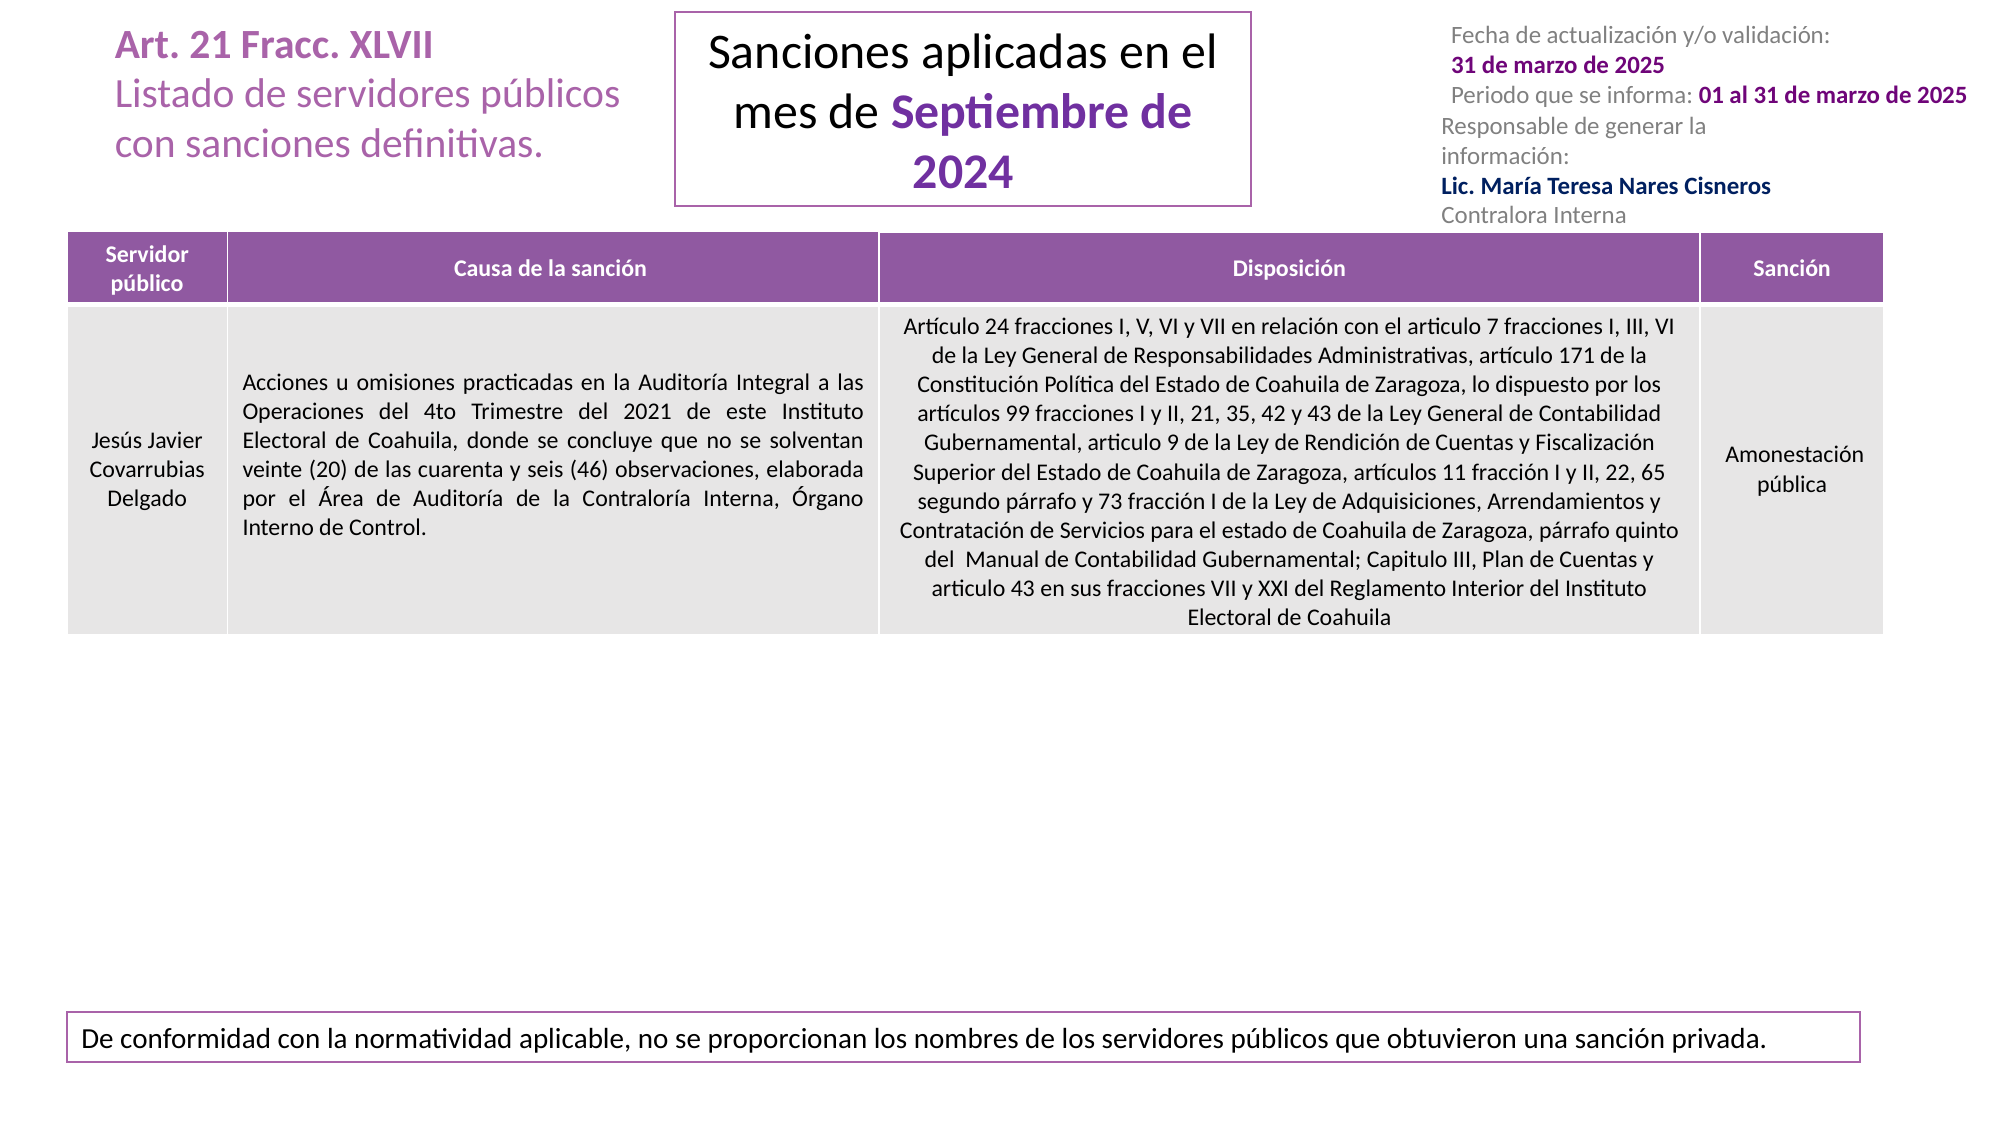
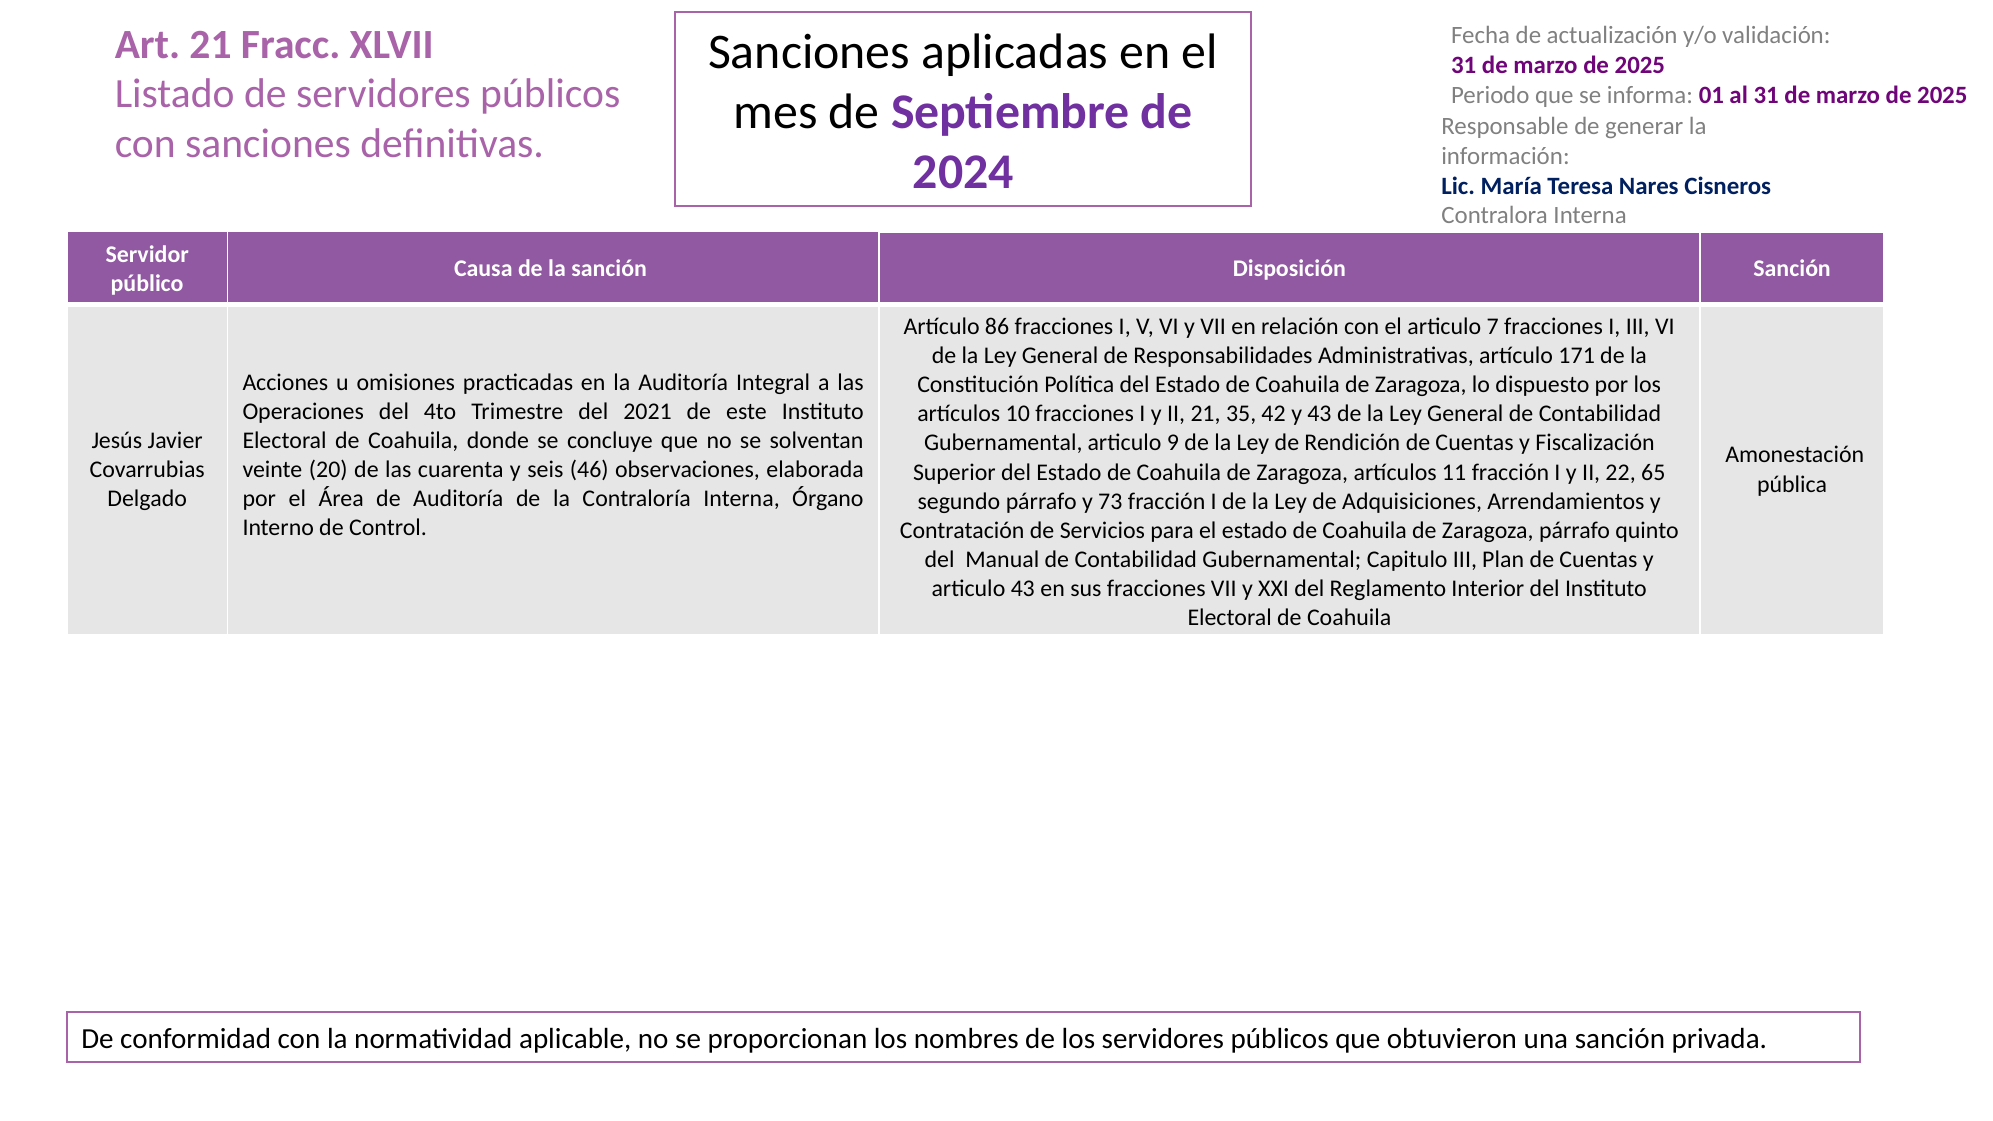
24: 24 -> 86
99: 99 -> 10
